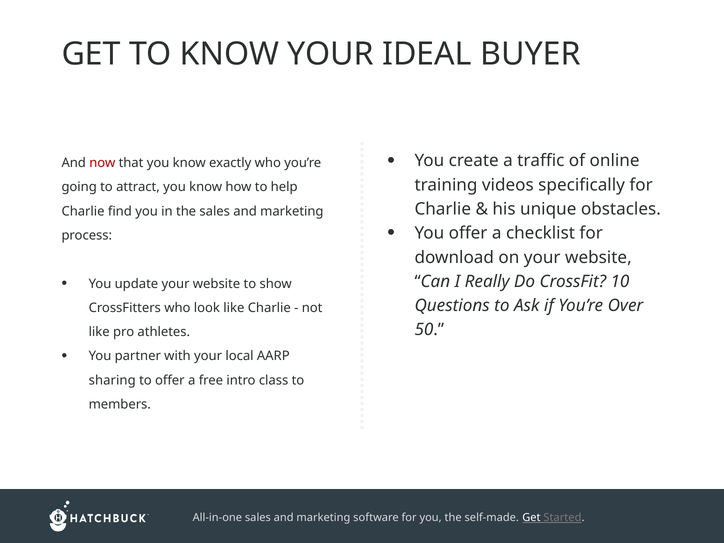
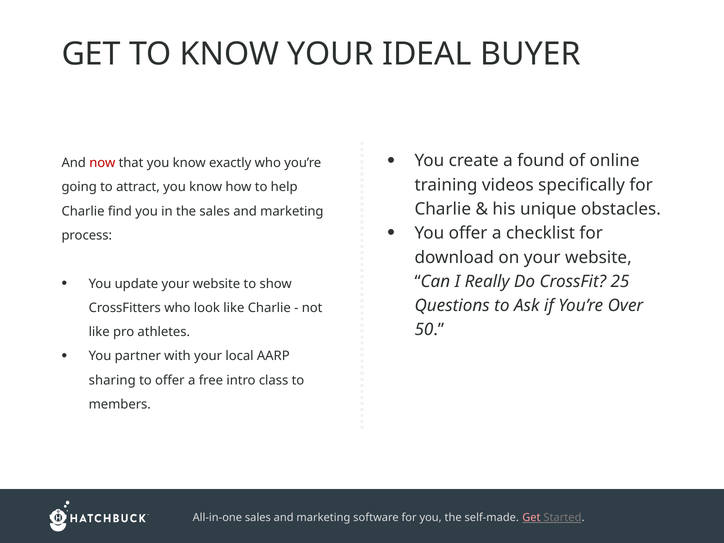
traffic: traffic -> found
10: 10 -> 25
Get at (531, 517) colour: white -> pink
